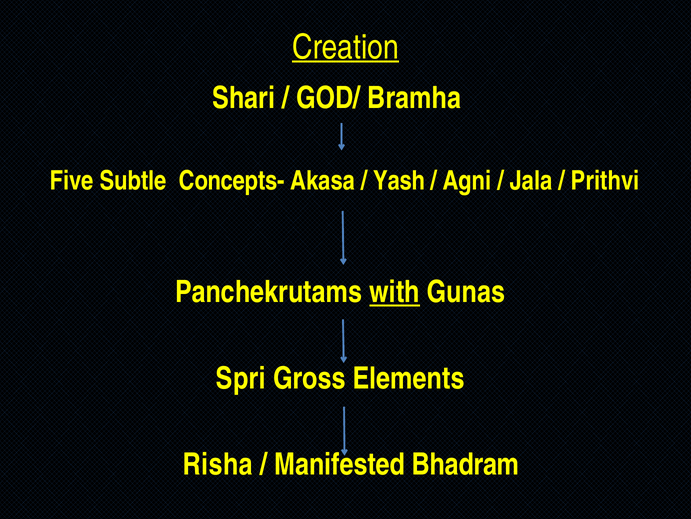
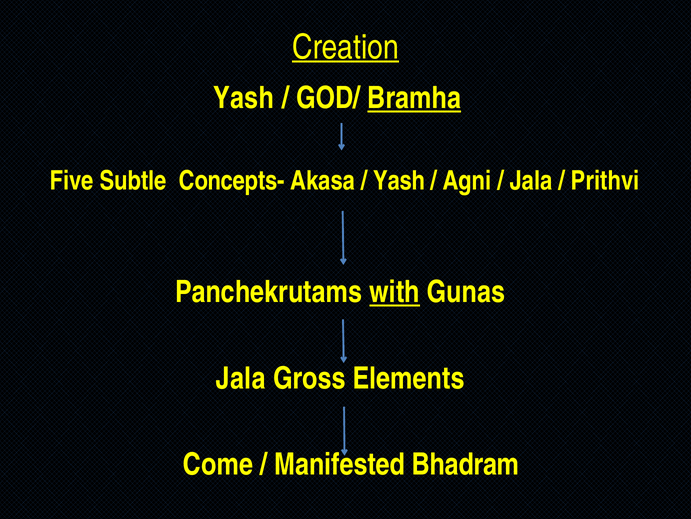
Shari at (244, 98): Shari -> Yash
Bramha underline: none -> present
Spri at (241, 378): Spri -> Jala
Risha: Risha -> Come
